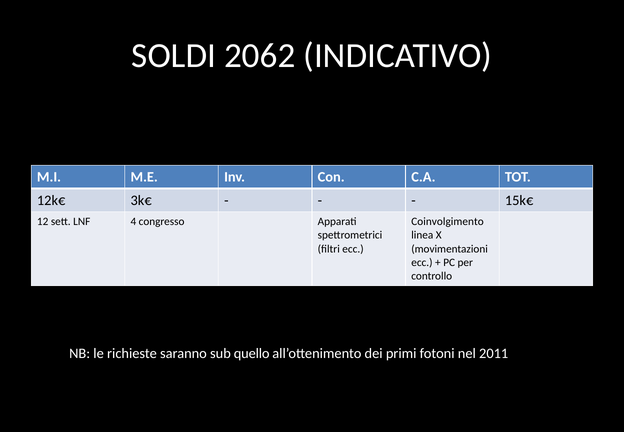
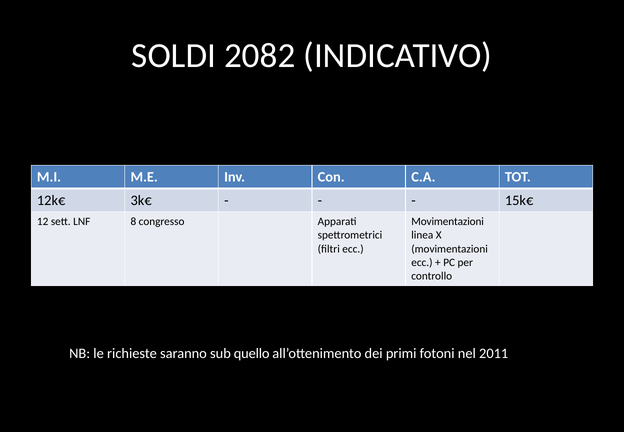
2062: 2062 -> 2082
4: 4 -> 8
Coinvolgimento at (448, 222): Coinvolgimento -> Movimentazioni
